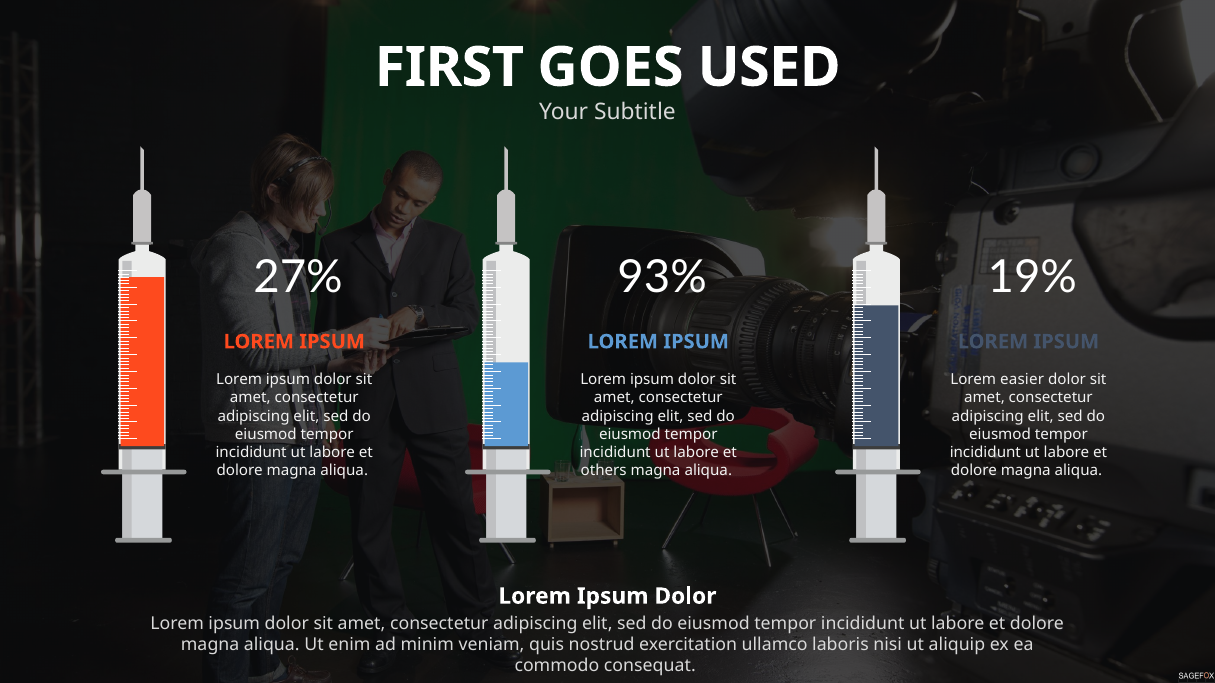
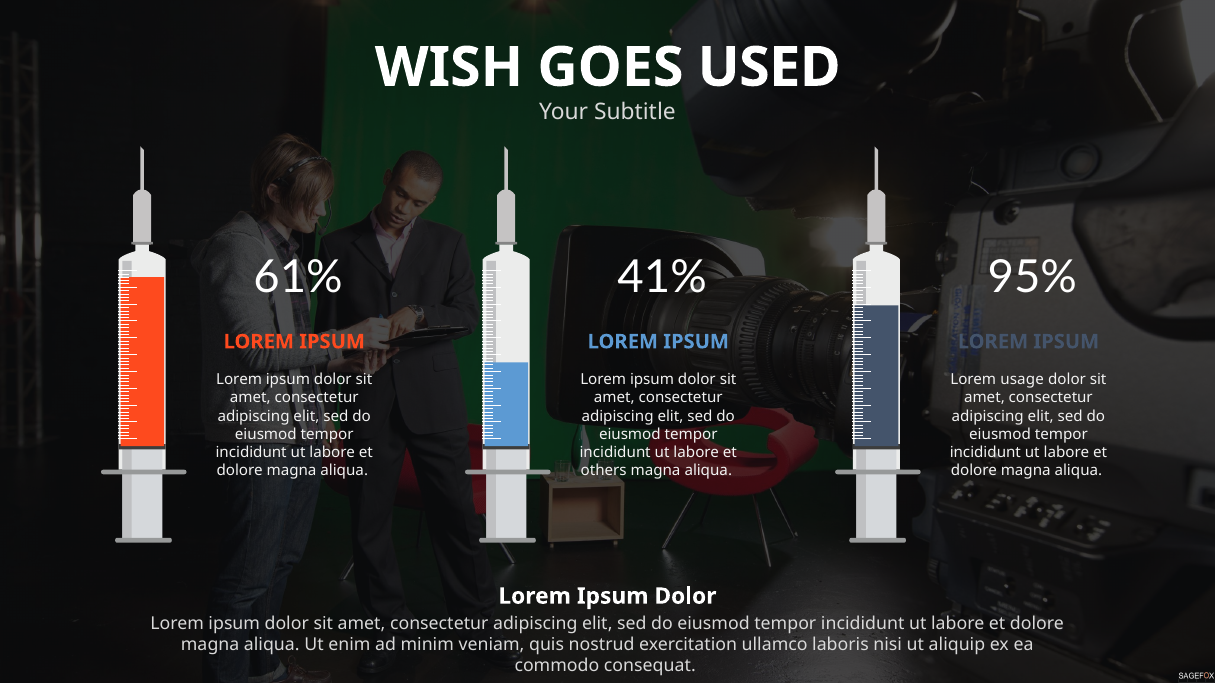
FIRST: FIRST -> WISH
27%: 27% -> 61%
93%: 93% -> 41%
19%: 19% -> 95%
easier: easier -> usage
